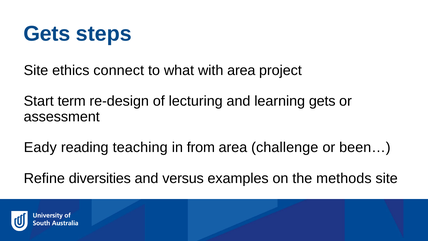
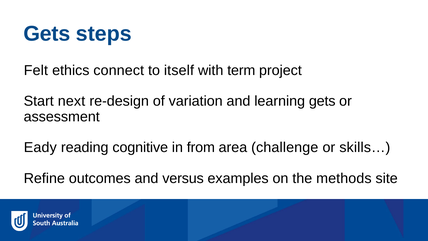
Site at (36, 70): Site -> Felt
what: what -> itself
with area: area -> term
term: term -> next
lecturing: lecturing -> variation
teaching: teaching -> cognitive
been…: been… -> skills…
diversities: diversities -> outcomes
